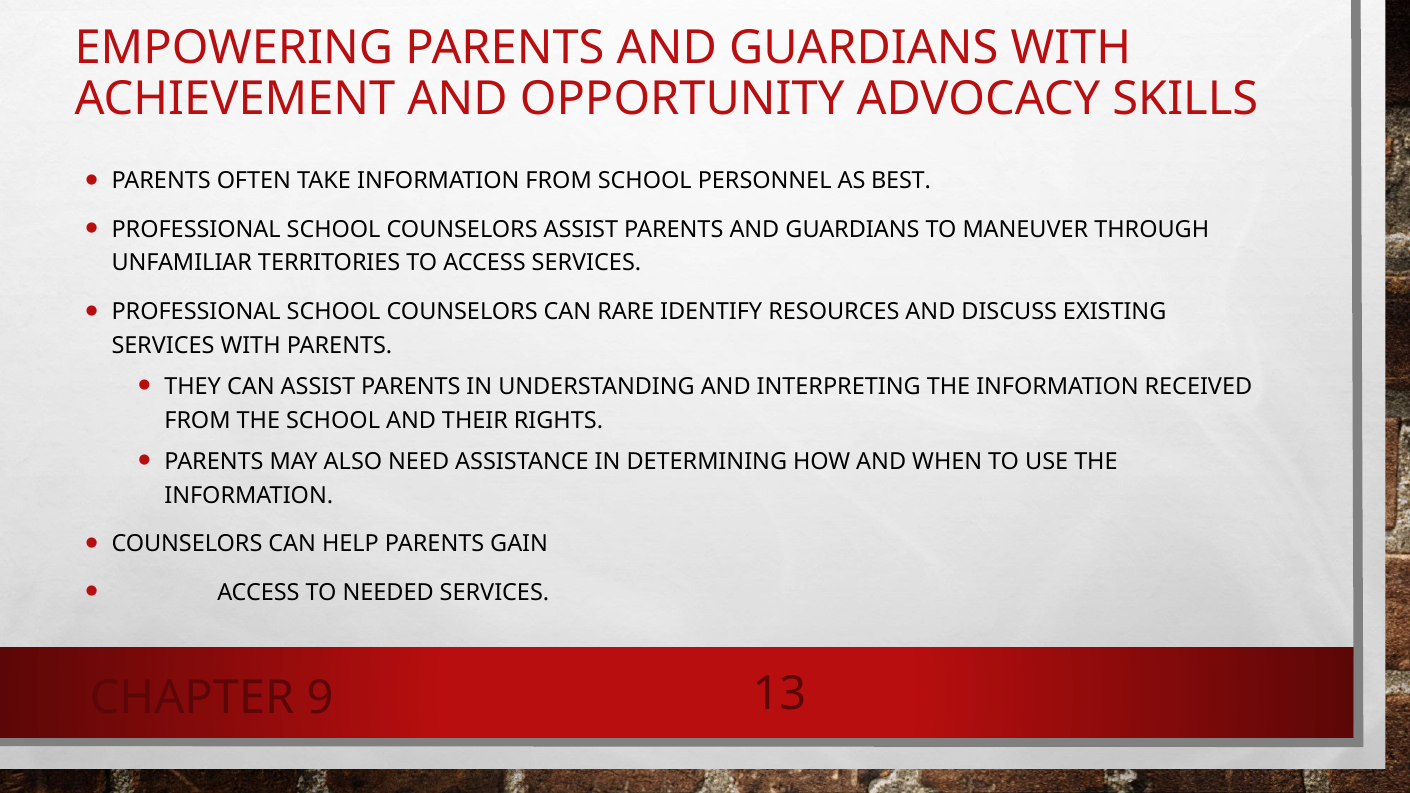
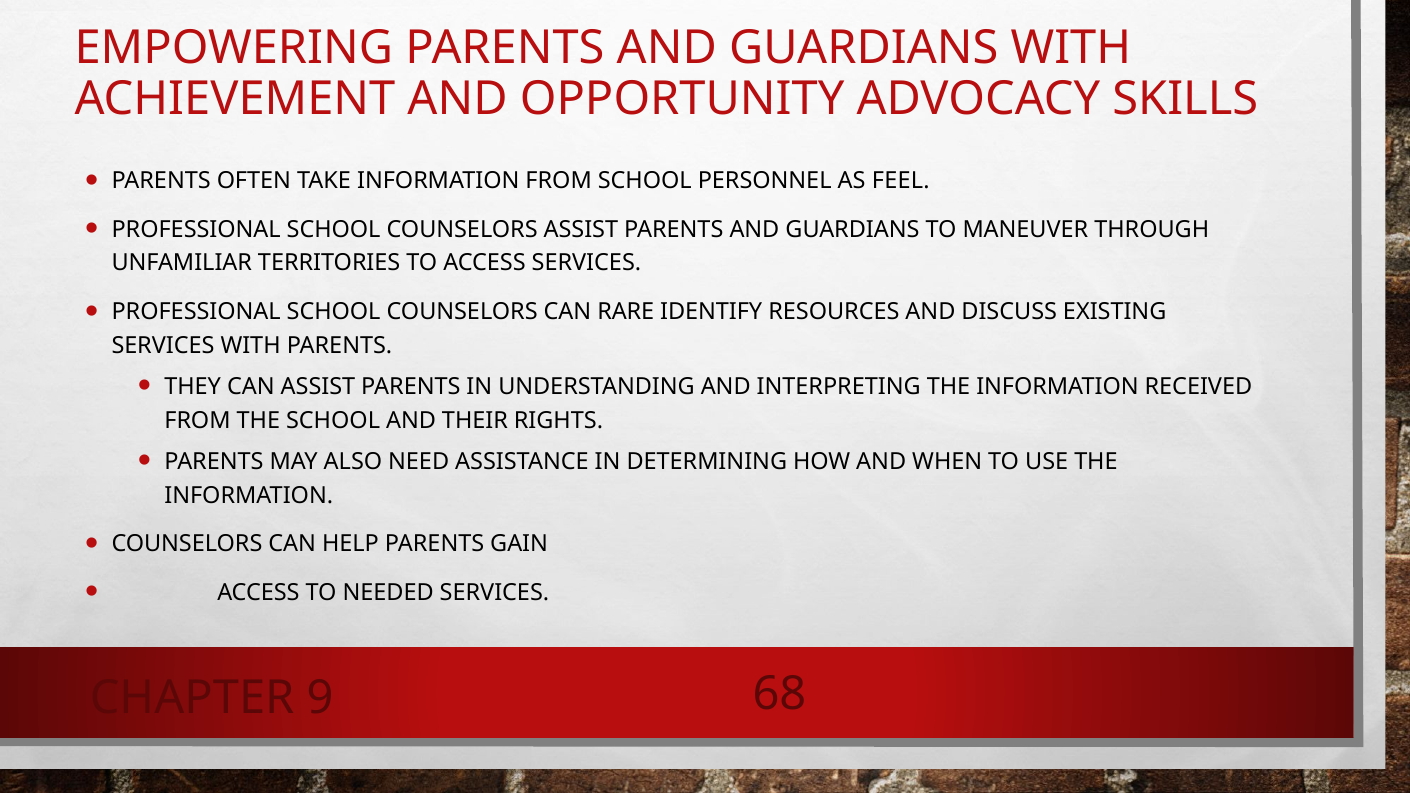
BEST: BEST -> FEEL
13: 13 -> 68
